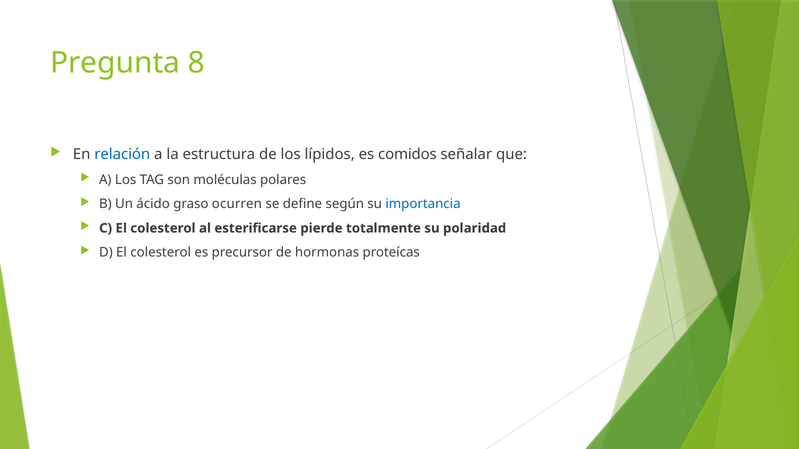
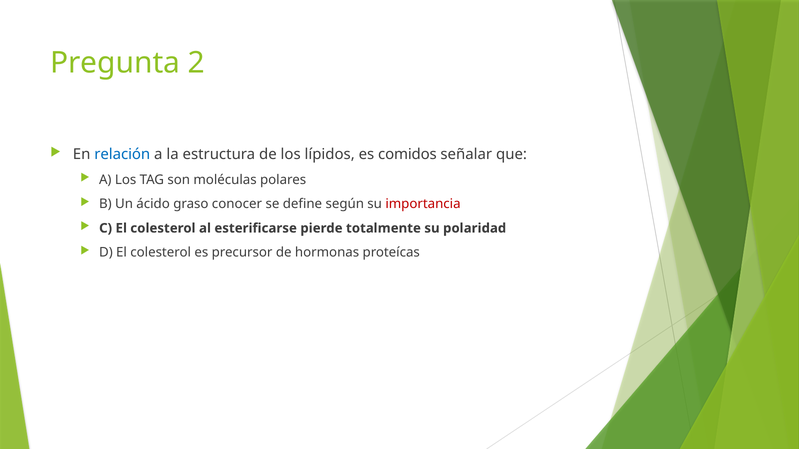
8: 8 -> 2
ocurren: ocurren -> conocer
importancia colour: blue -> red
